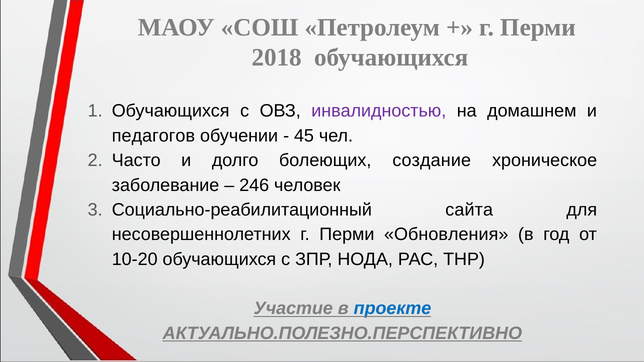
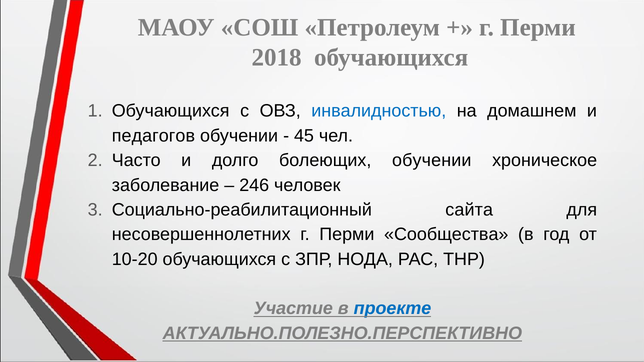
инвалидностью colour: purple -> blue
болеющих создание: создание -> обучении
Обновления: Обновления -> Сообщества
